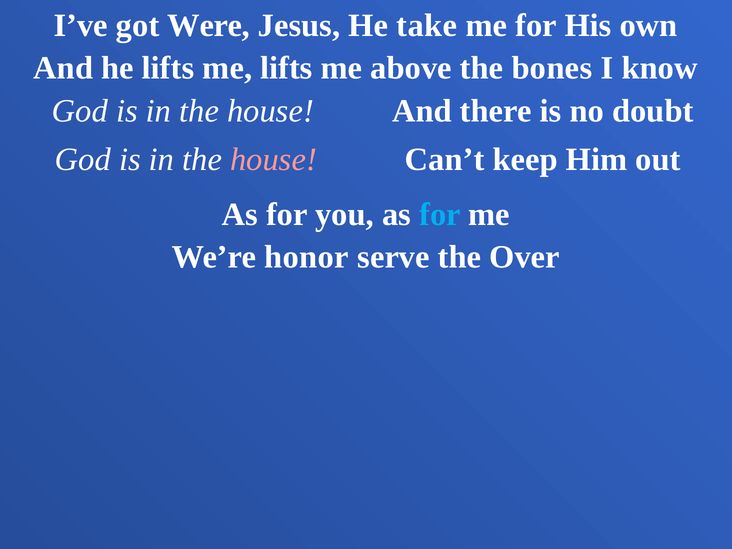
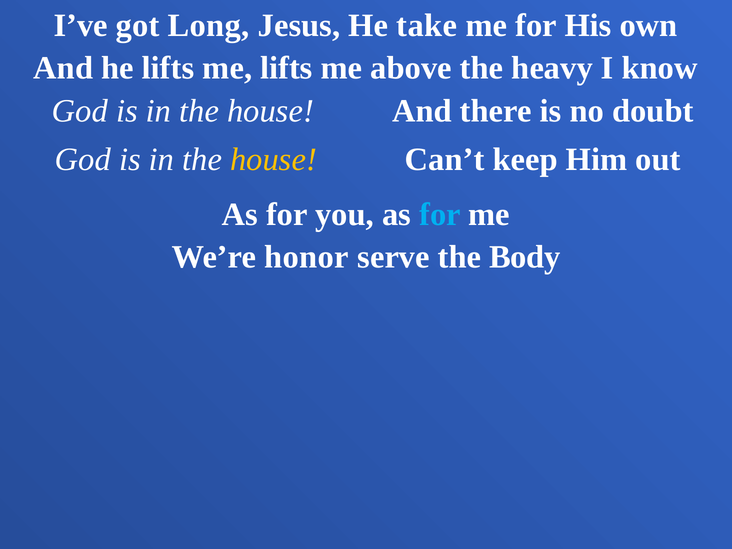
Were: Were -> Long
bones: bones -> heavy
house at (273, 160) colour: pink -> yellow
Over: Over -> Body
